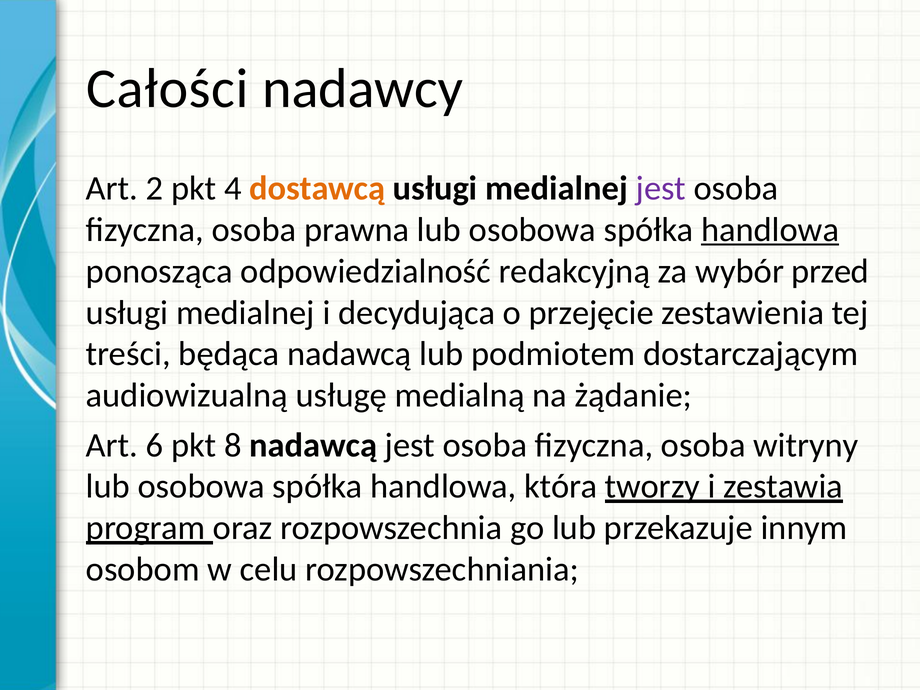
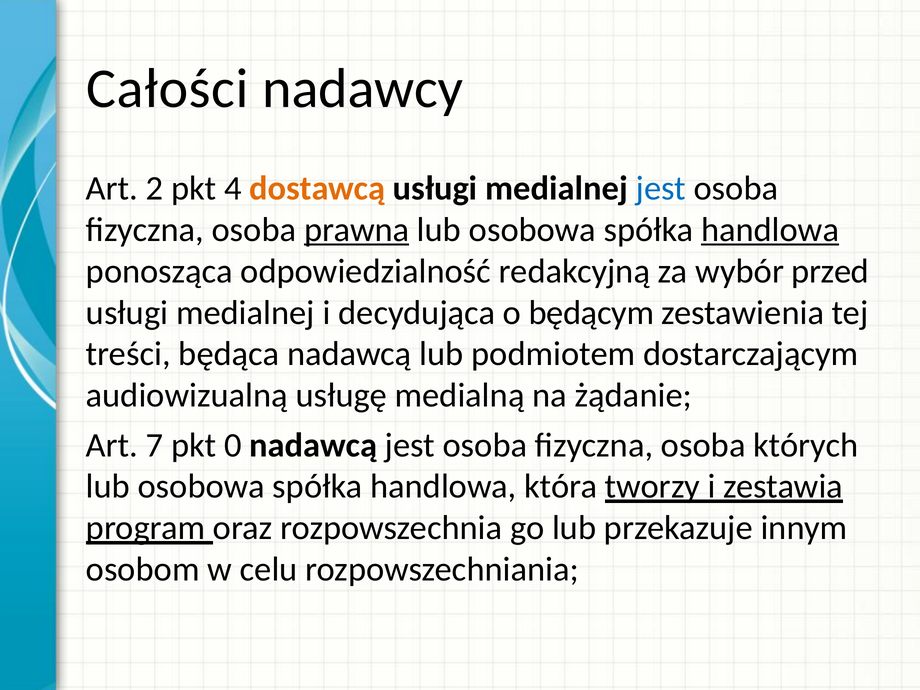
jest at (661, 188) colour: purple -> blue
prawna underline: none -> present
przejęcie: przejęcie -> będącym
6: 6 -> 7
8: 8 -> 0
witryny: witryny -> których
